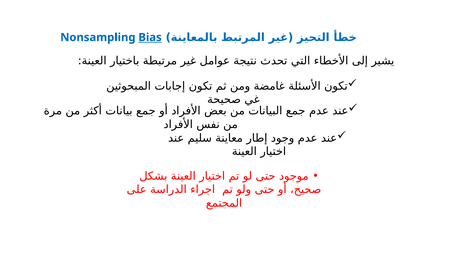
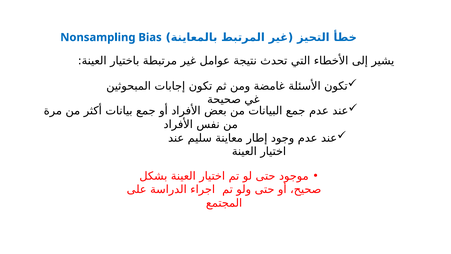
Bias underline: present -> none
